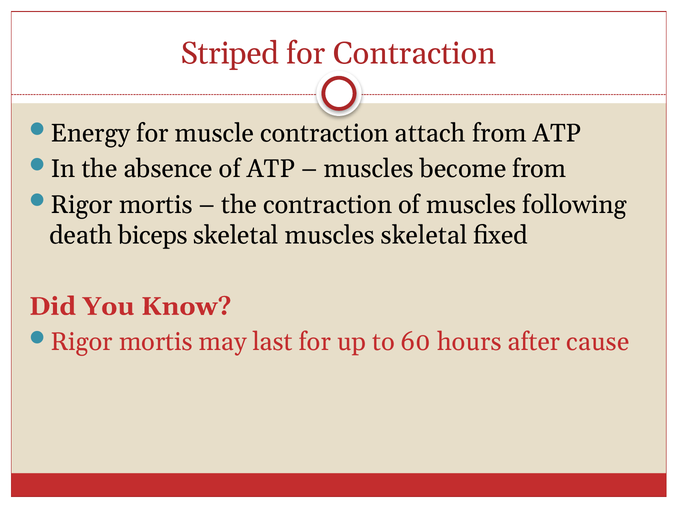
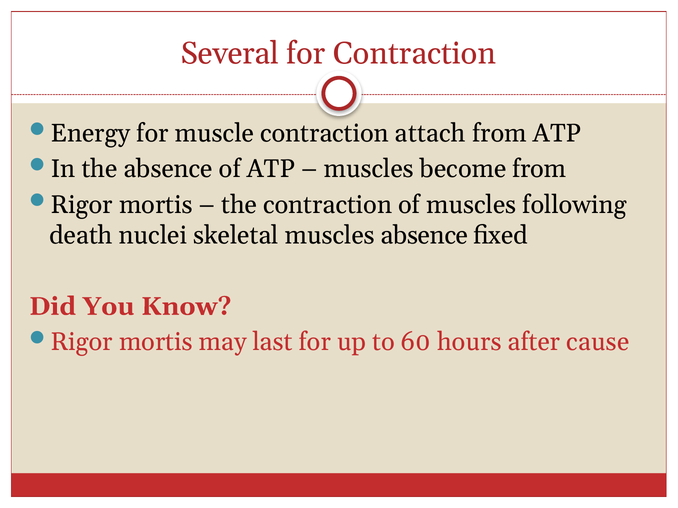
Striped: Striped -> Several
biceps: biceps -> nuclei
muscles skeletal: skeletal -> absence
